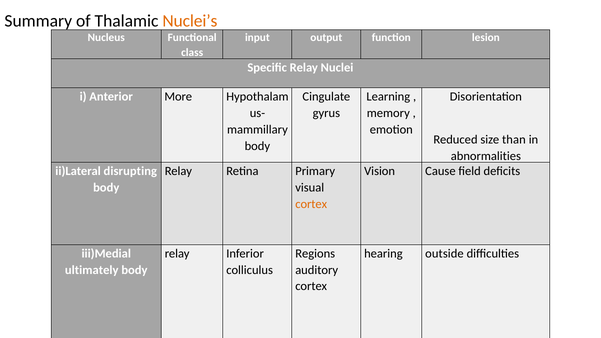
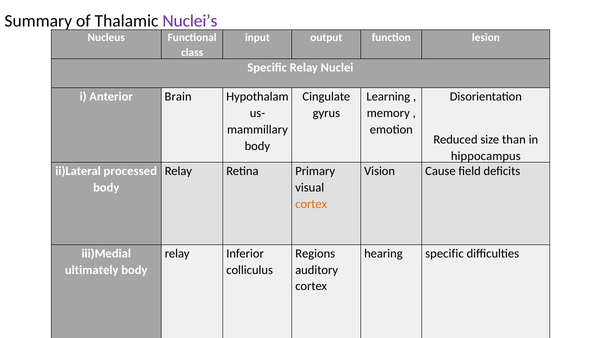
Nuclei’s colour: orange -> purple
More: More -> Brain
abnormalities: abnormalities -> hippocampus
disrupting: disrupting -> processed
hearing outside: outside -> specific
